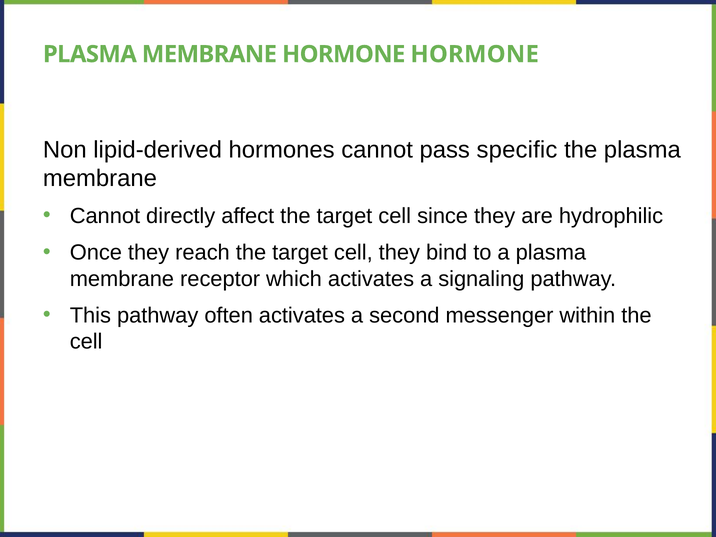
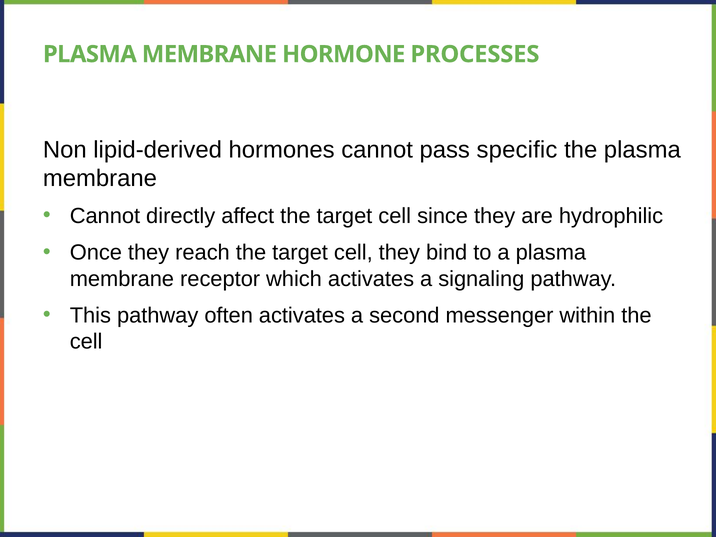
HORMONE HORMONE: HORMONE -> PROCESSES
